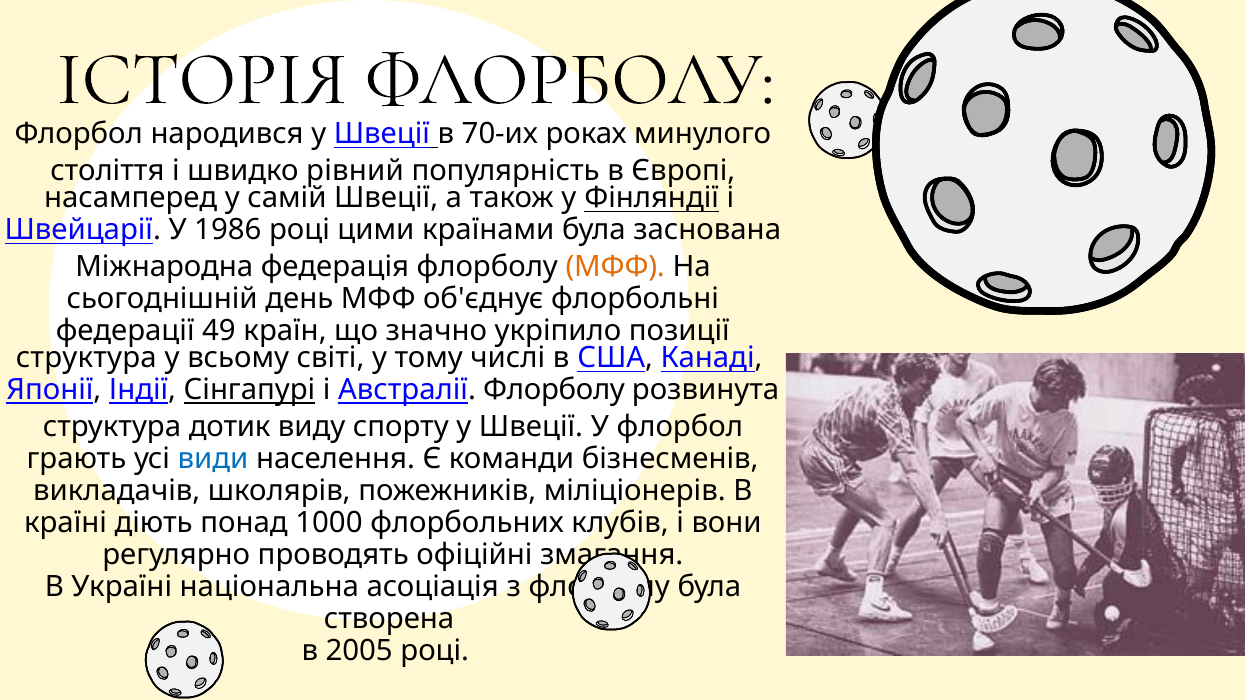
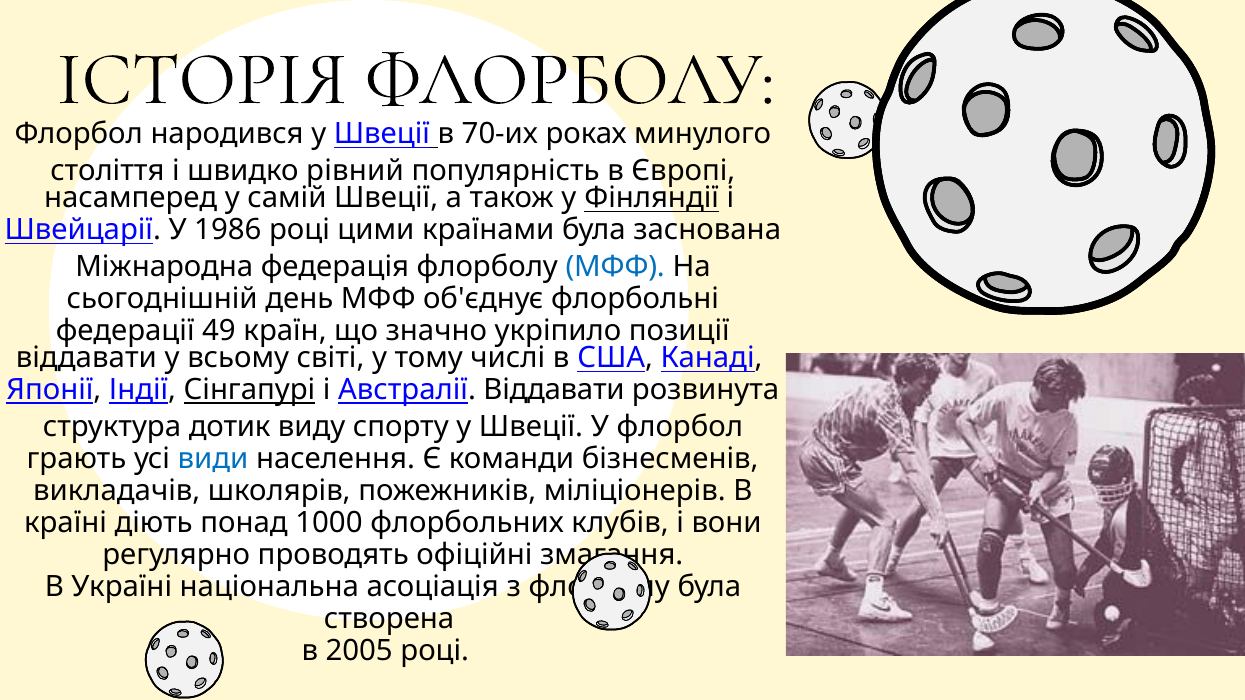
МФФ at (615, 267) colour: orange -> blue
структура at (86, 358): структура -> віддавати
Австралії Флорболу: Флорболу -> Віддавати
